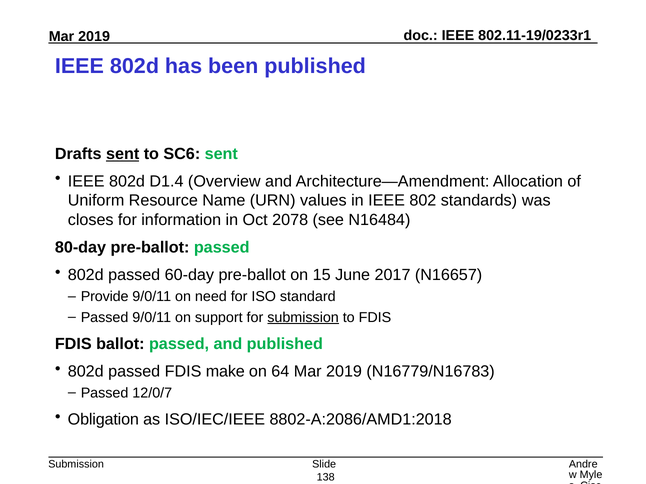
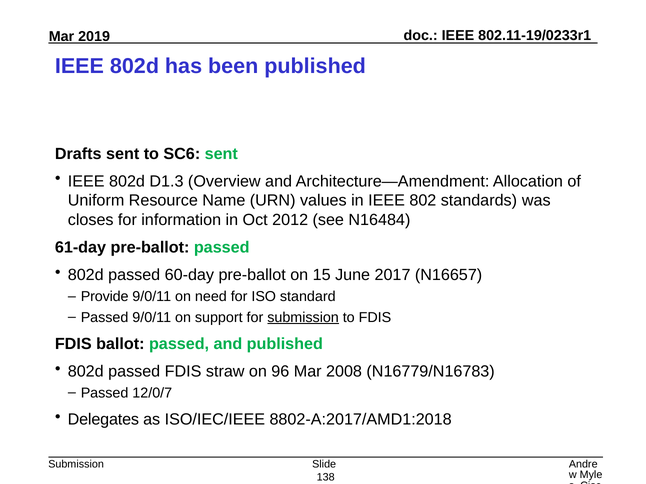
sent at (123, 154) underline: present -> none
D1.4: D1.4 -> D1.3
2078: 2078 -> 2012
80-day: 80-day -> 61-day
make: make -> straw
64: 64 -> 96
2019 at (344, 372): 2019 -> 2008
Obligation: Obligation -> Delegates
8802-A:2086/AMD1:2018: 8802-A:2086/AMD1:2018 -> 8802-A:2017/AMD1:2018
